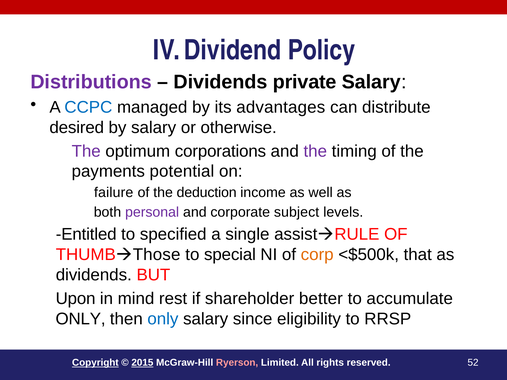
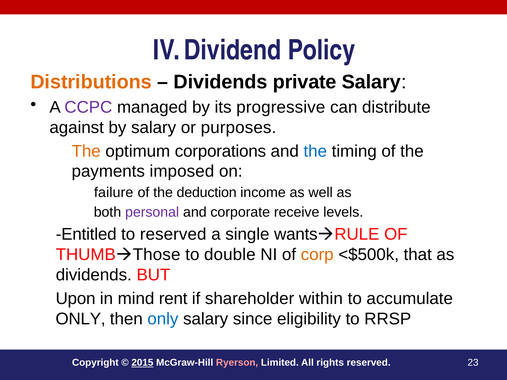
Distributions colour: purple -> orange
CCPC colour: blue -> purple
advantages: advantages -> progressive
desired: desired -> against
otherwise: otherwise -> purposes
The at (86, 151) colour: purple -> orange
the at (315, 151) colour: purple -> blue
potential: potential -> imposed
subject: subject -> receive
to specified: specified -> reserved
assist: assist -> wants
special: special -> double
rest: rest -> rent
better: better -> within
Copyright underline: present -> none
52: 52 -> 23
